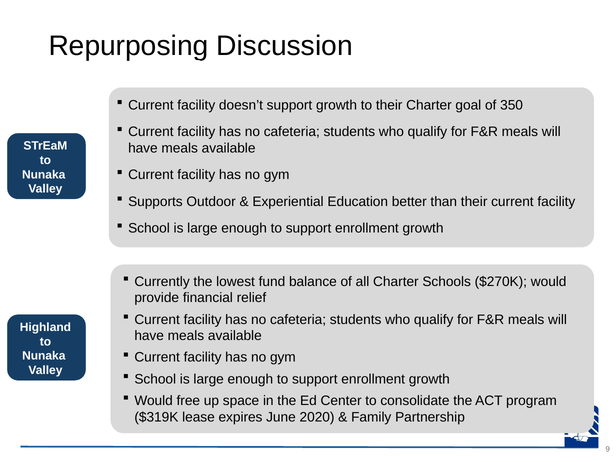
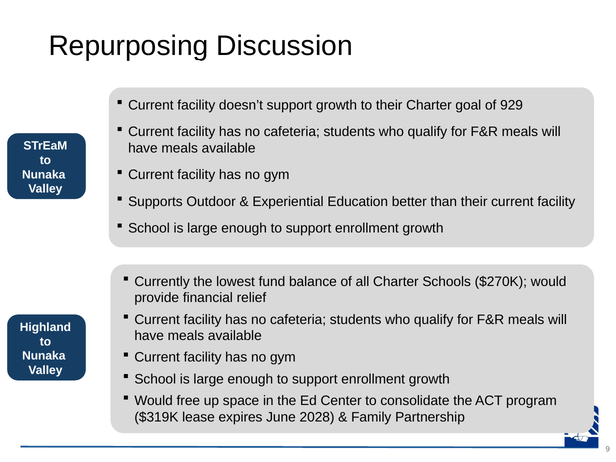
350: 350 -> 929
2020: 2020 -> 2028
